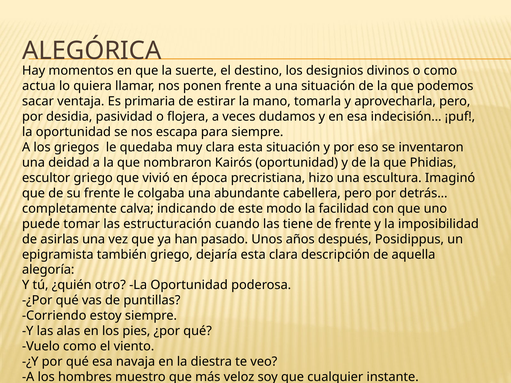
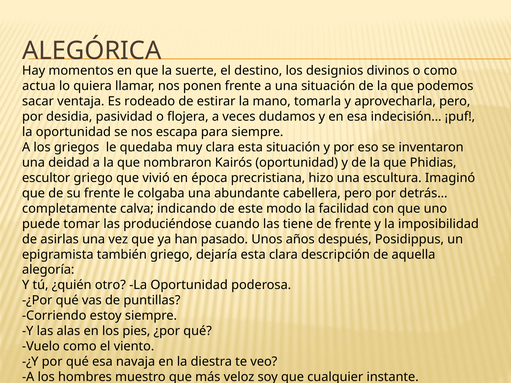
primaria: primaria -> rodeado
estructuración: estructuración -> produciéndose
